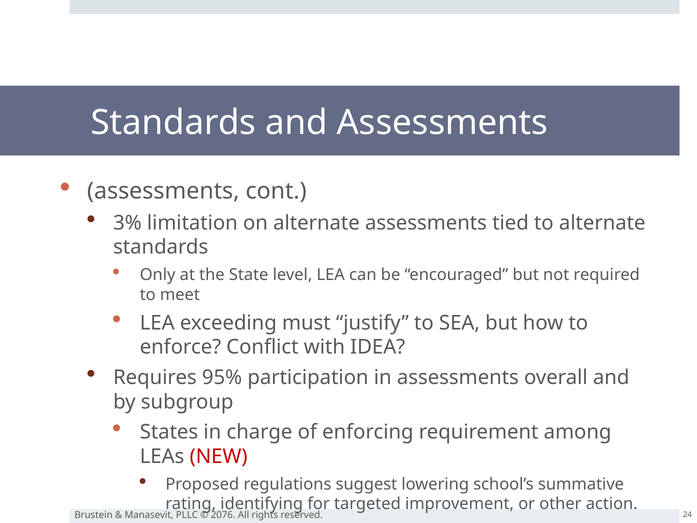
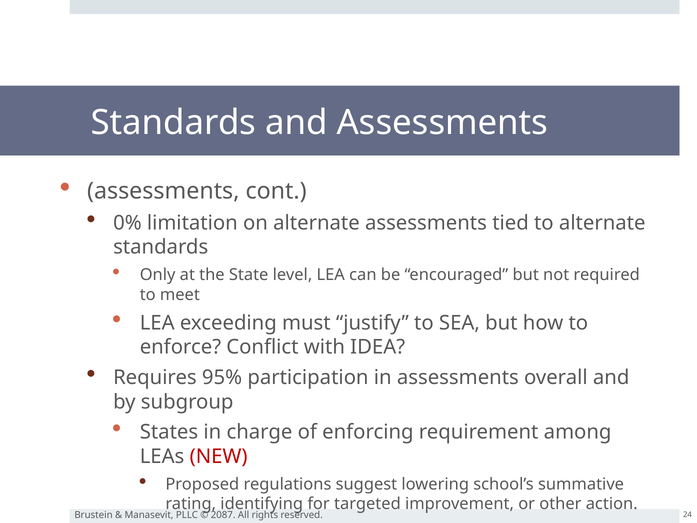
3%: 3% -> 0%
2076: 2076 -> 2087
